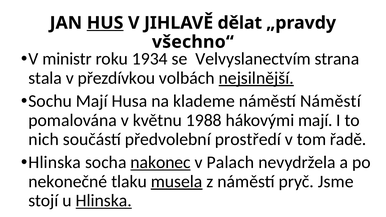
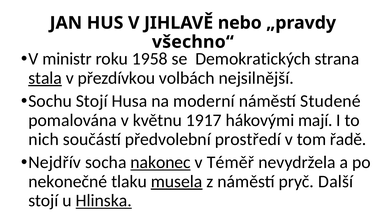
HUS underline: present -> none
dělat: dělat -> nebo
1934: 1934 -> 1958
Velvyslanectvím: Velvyslanectvím -> Demokratických
stala underline: none -> present
nejsilnější underline: present -> none
Sochu Mají: Mají -> Stojí
klademe: klademe -> moderní
náměstí Náměstí: Náměstí -> Studené
1988: 1988 -> 1917
Hlinska at (55, 163): Hlinska -> Nejdřív
Palach: Palach -> Téměř
Jsme: Jsme -> Další
